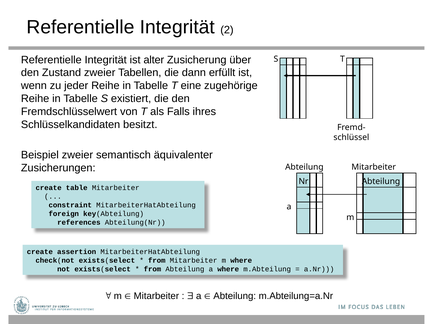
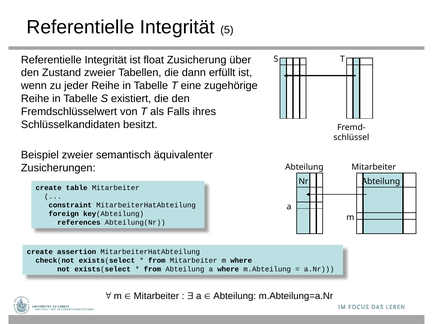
2: 2 -> 5
alter: alter -> float
